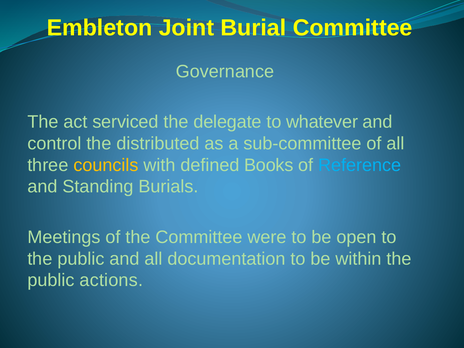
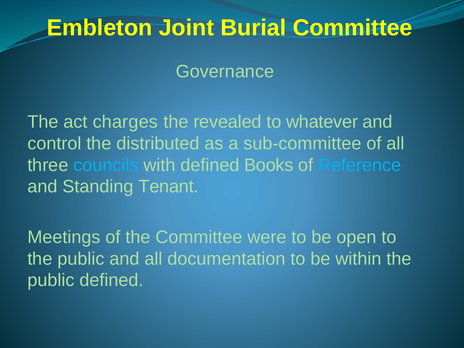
serviced: serviced -> charges
delegate: delegate -> revealed
councils colour: yellow -> light blue
Burials: Burials -> Tenant
public actions: actions -> defined
